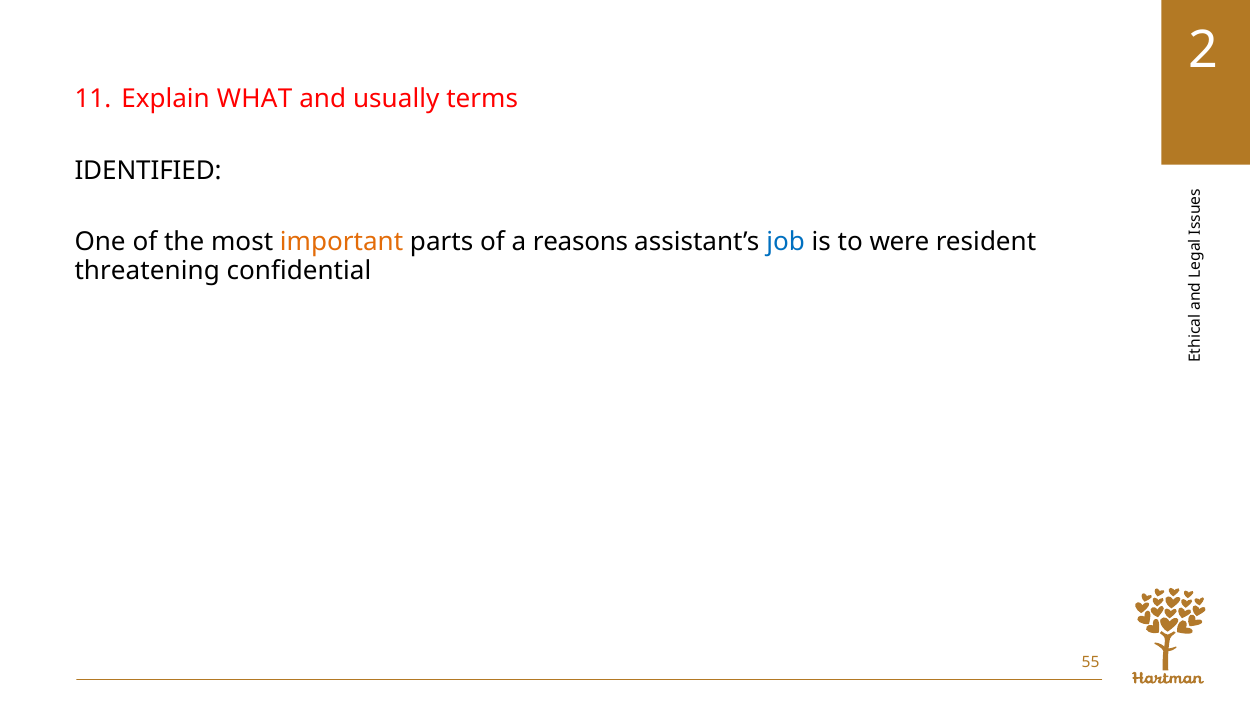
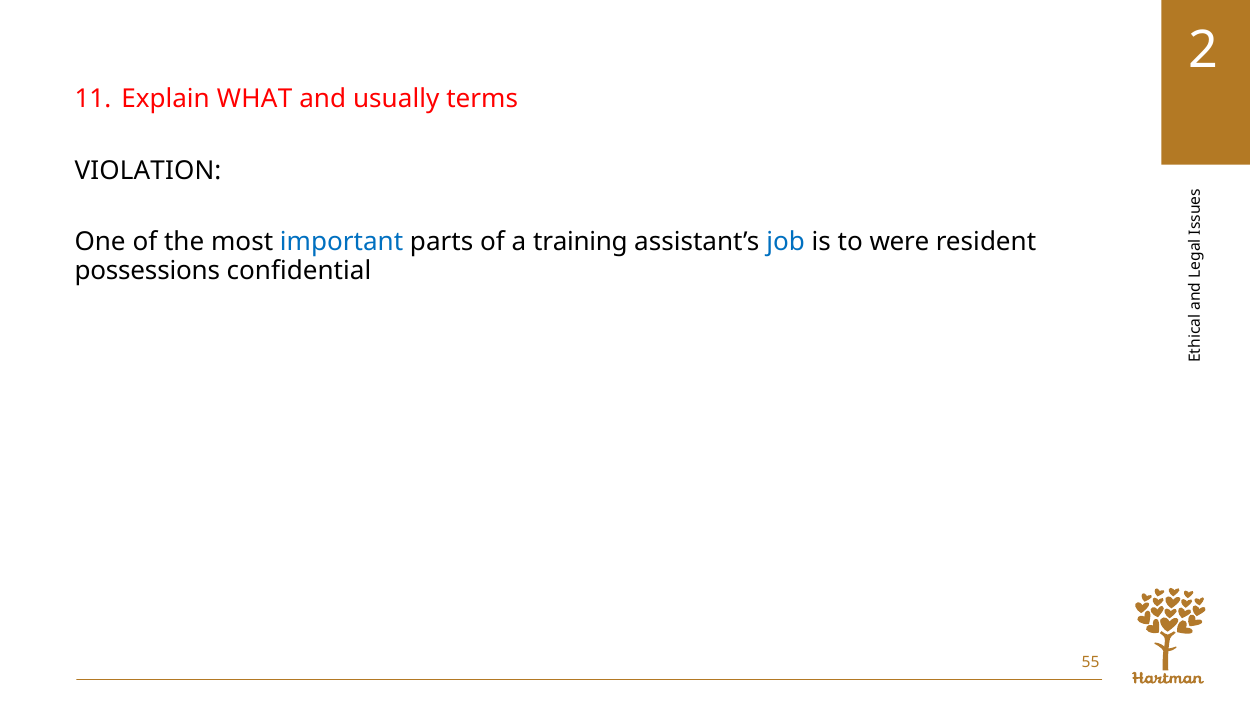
IDENTIFIED: IDENTIFIED -> VIOLATION
important colour: orange -> blue
reasons: reasons -> training
threatening: threatening -> possessions
